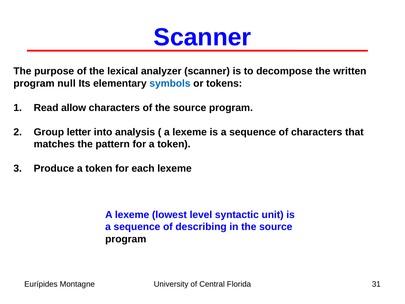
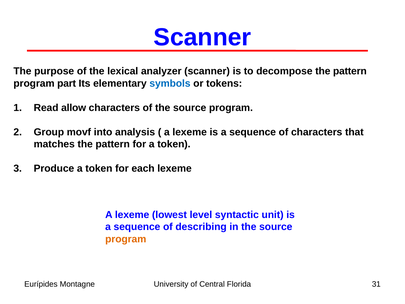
decompose the written: written -> pattern
null: null -> part
letter: letter -> movf
program at (126, 239) colour: black -> orange
